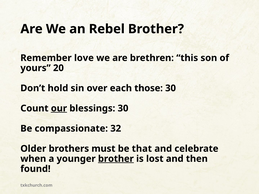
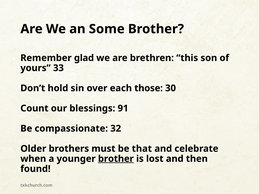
Rebel: Rebel -> Some
love: love -> glad
20: 20 -> 33
our underline: present -> none
blessings 30: 30 -> 91
